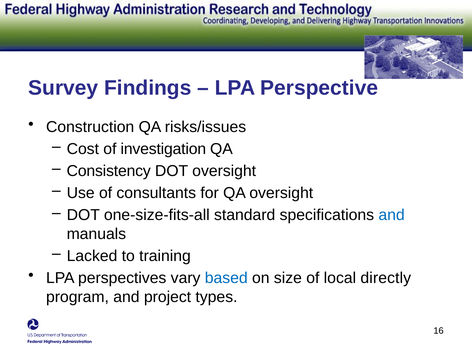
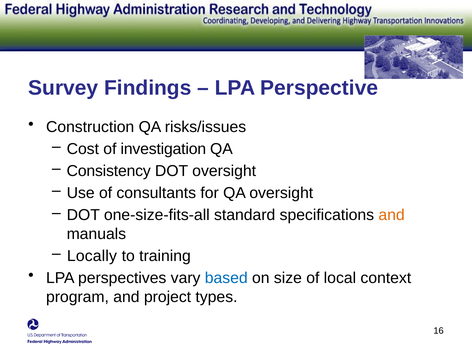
and at (392, 215) colour: blue -> orange
Lacked: Lacked -> Locally
directly: directly -> context
